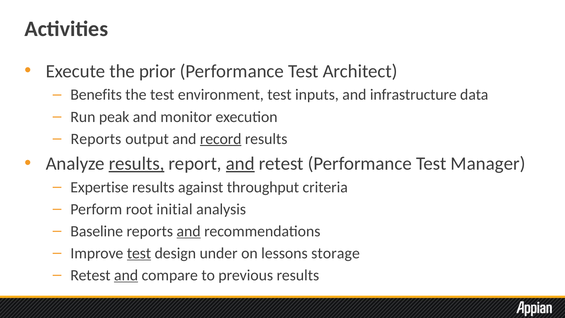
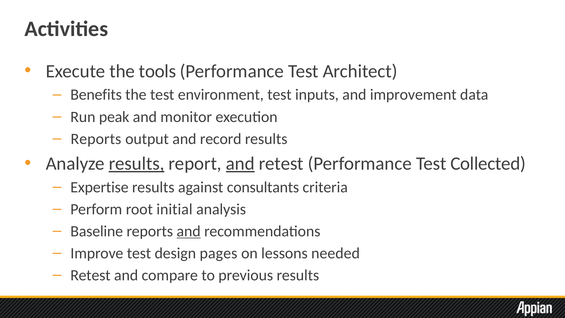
prior: prior -> tools
infrastructure: infrastructure -> improvement
record underline: present -> none
Manager: Manager -> Collected
throughput: throughput -> consultants
test at (139, 253) underline: present -> none
under: under -> pages
storage: storage -> needed
and at (126, 275) underline: present -> none
